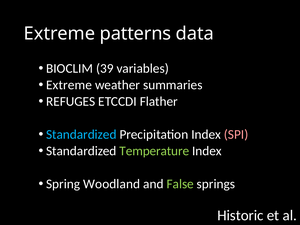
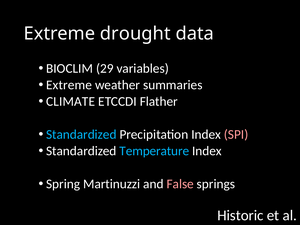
patterns: patterns -> drought
39: 39 -> 29
REFUGES: REFUGES -> CLIMATE
Temperature colour: light green -> light blue
Woodland: Woodland -> Martinuzzi
False colour: light green -> pink
